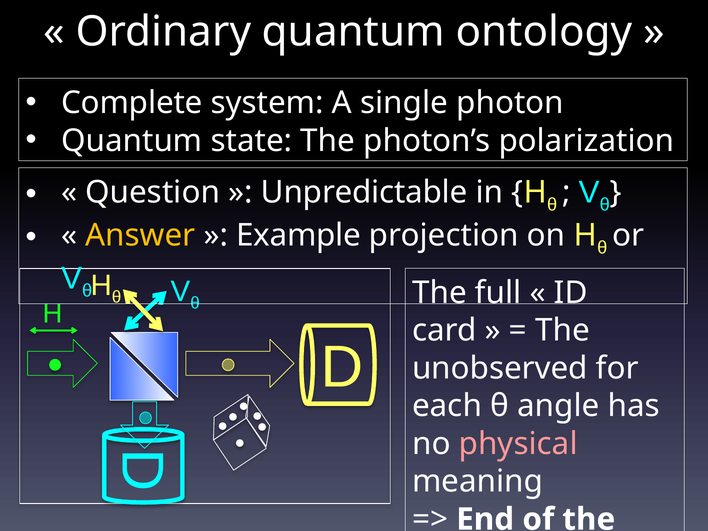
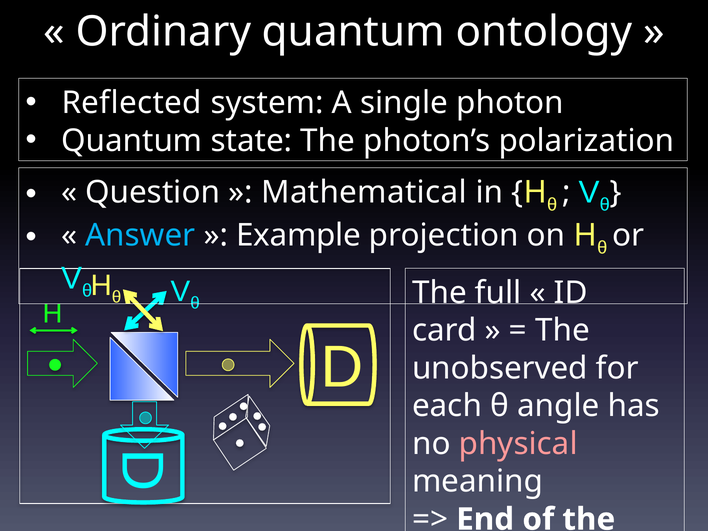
Complete: Complete -> Reflected
Unpredictable: Unpredictable -> Mathematical
Answer colour: yellow -> light blue
